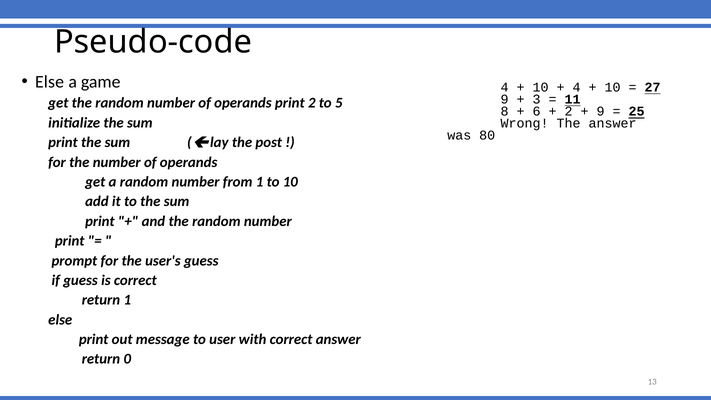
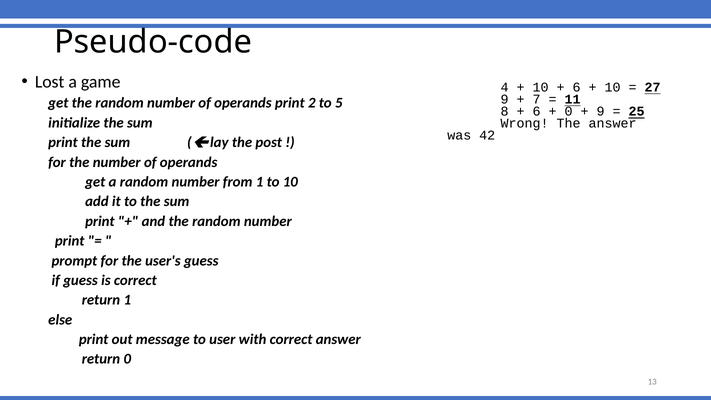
Else at (50, 82): Else -> Lost
4 at (577, 87): 4 -> 6
3: 3 -> 7
2 at (569, 111): 2 -> 0
80: 80 -> 42
